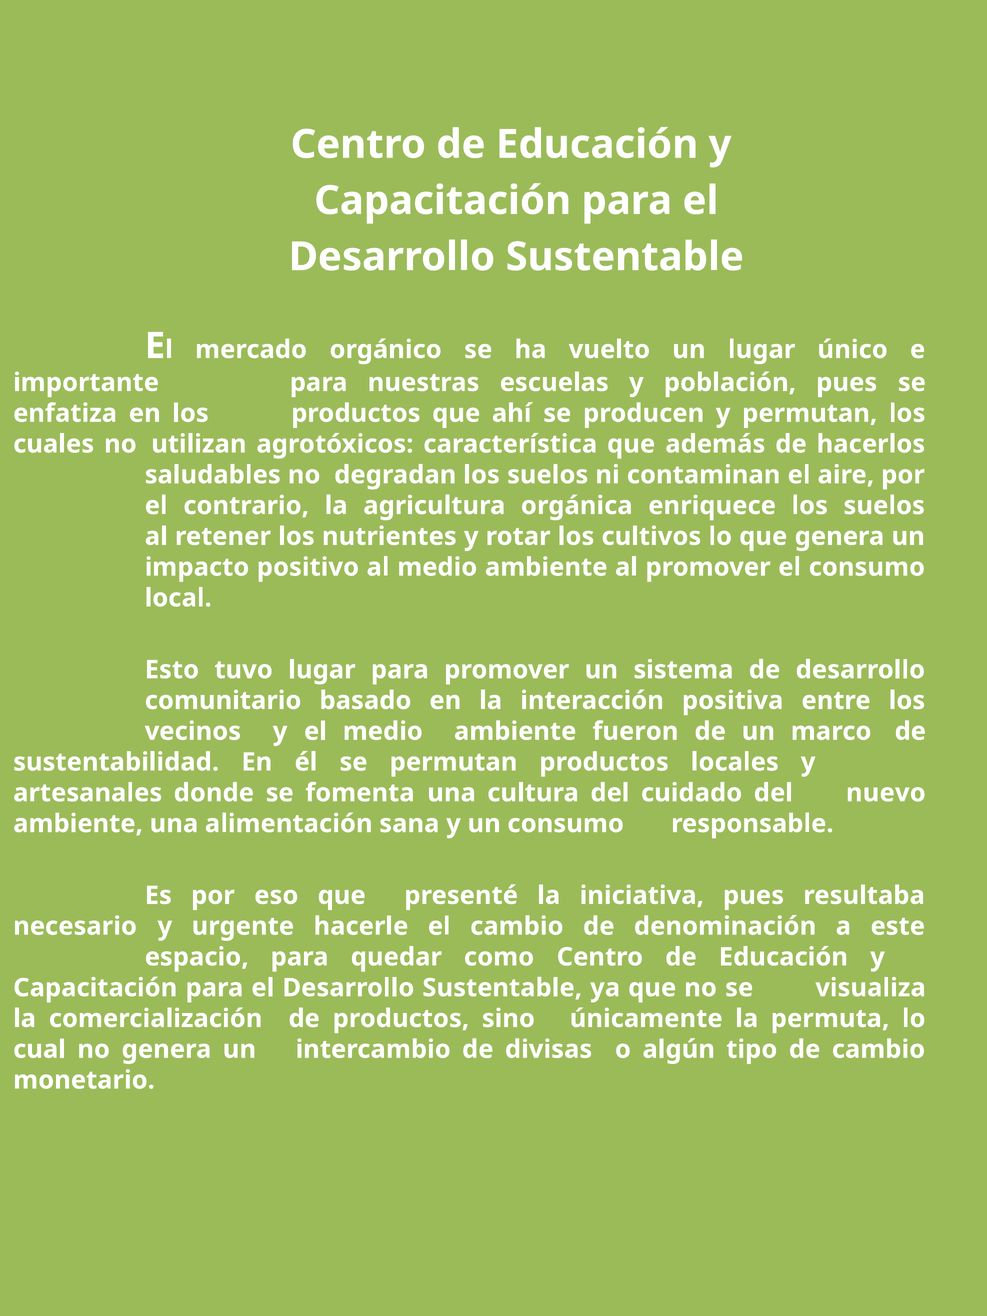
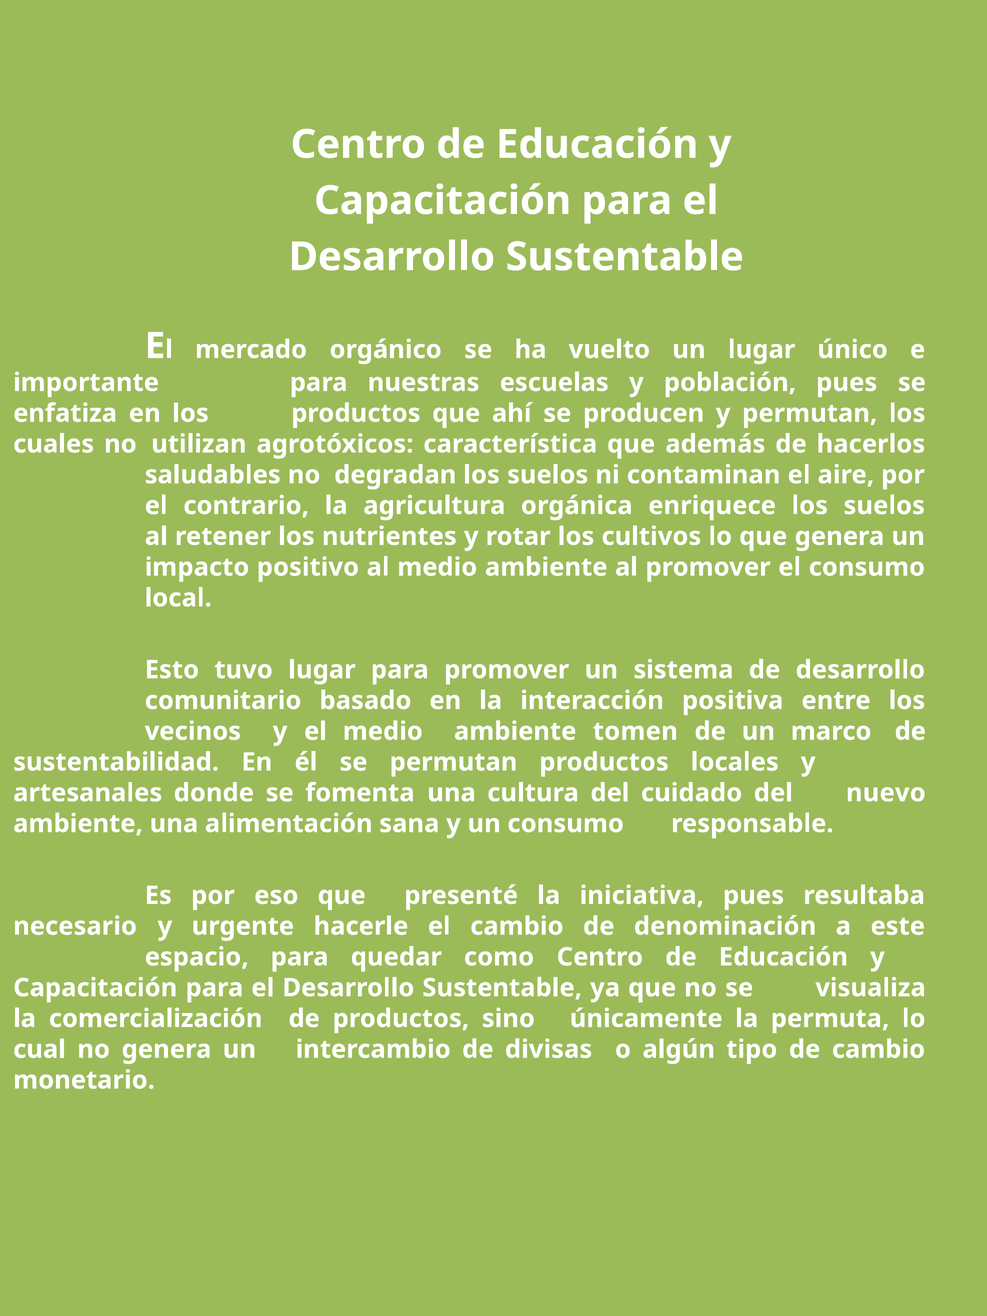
fueron: fueron -> tomen
